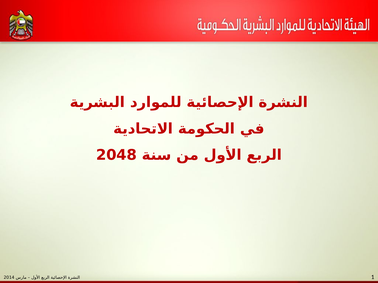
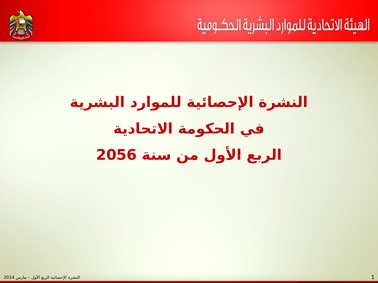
2048: 2048 -> 2056
